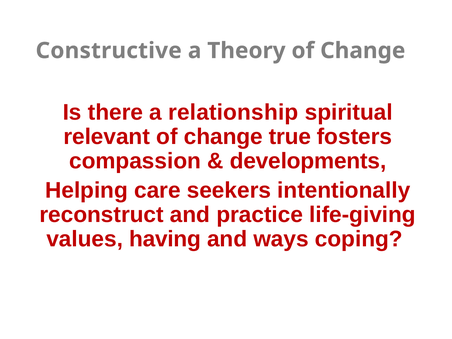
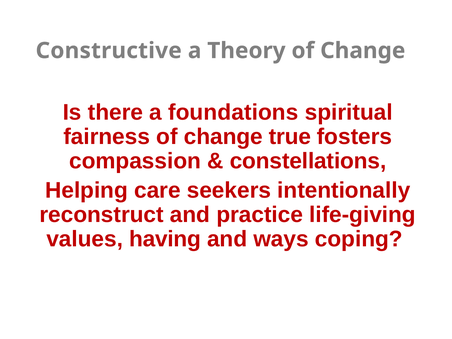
relationship: relationship -> foundations
relevant: relevant -> fairness
developments: developments -> constellations
